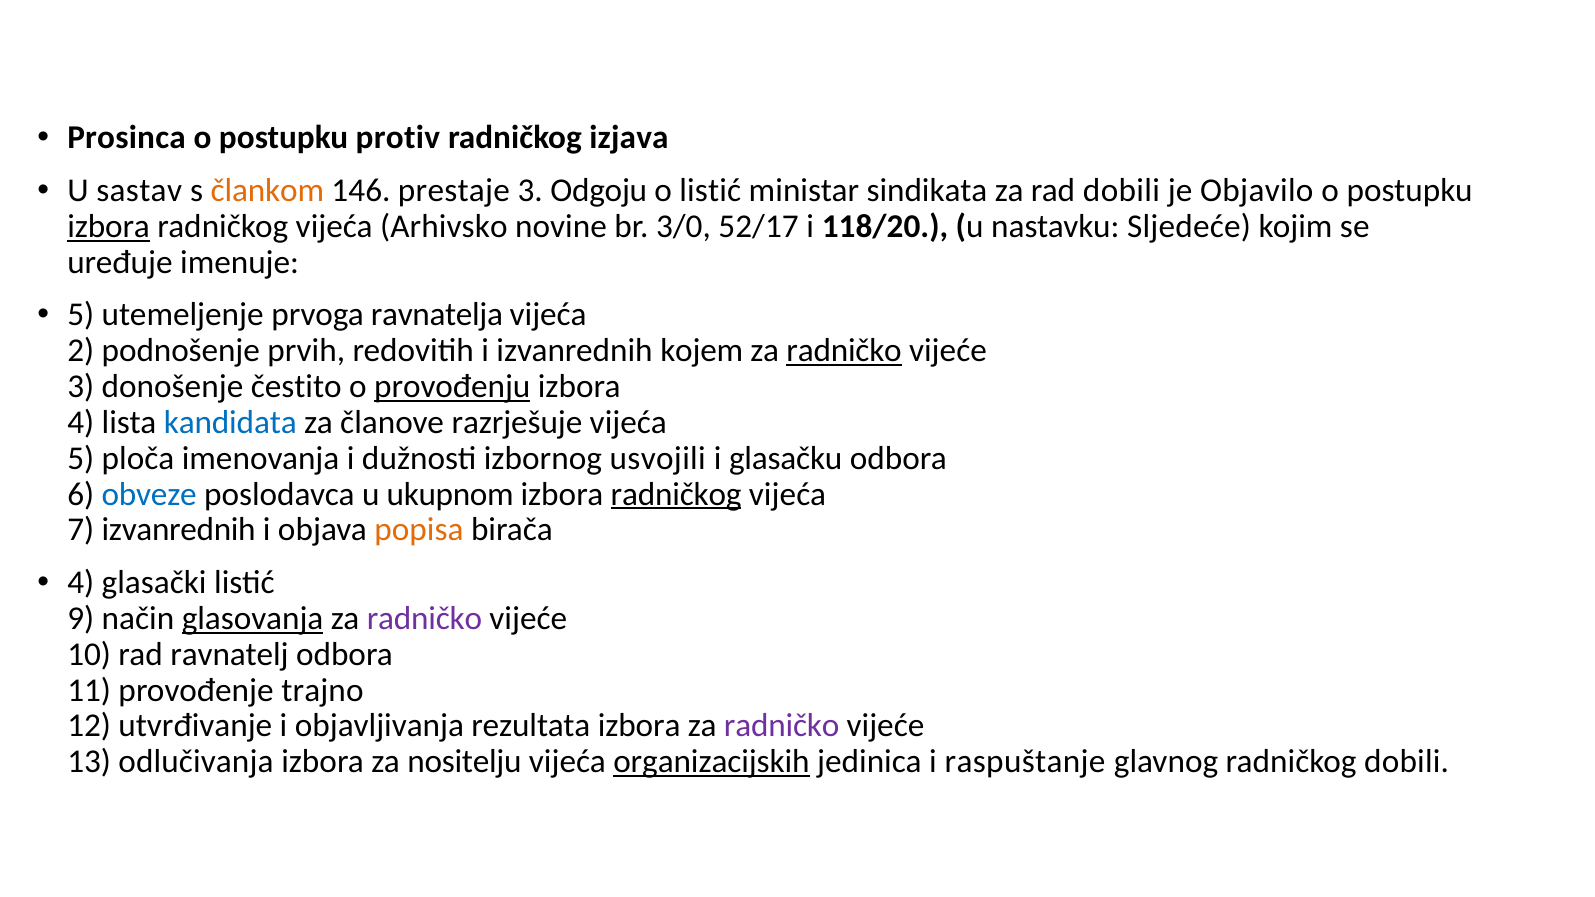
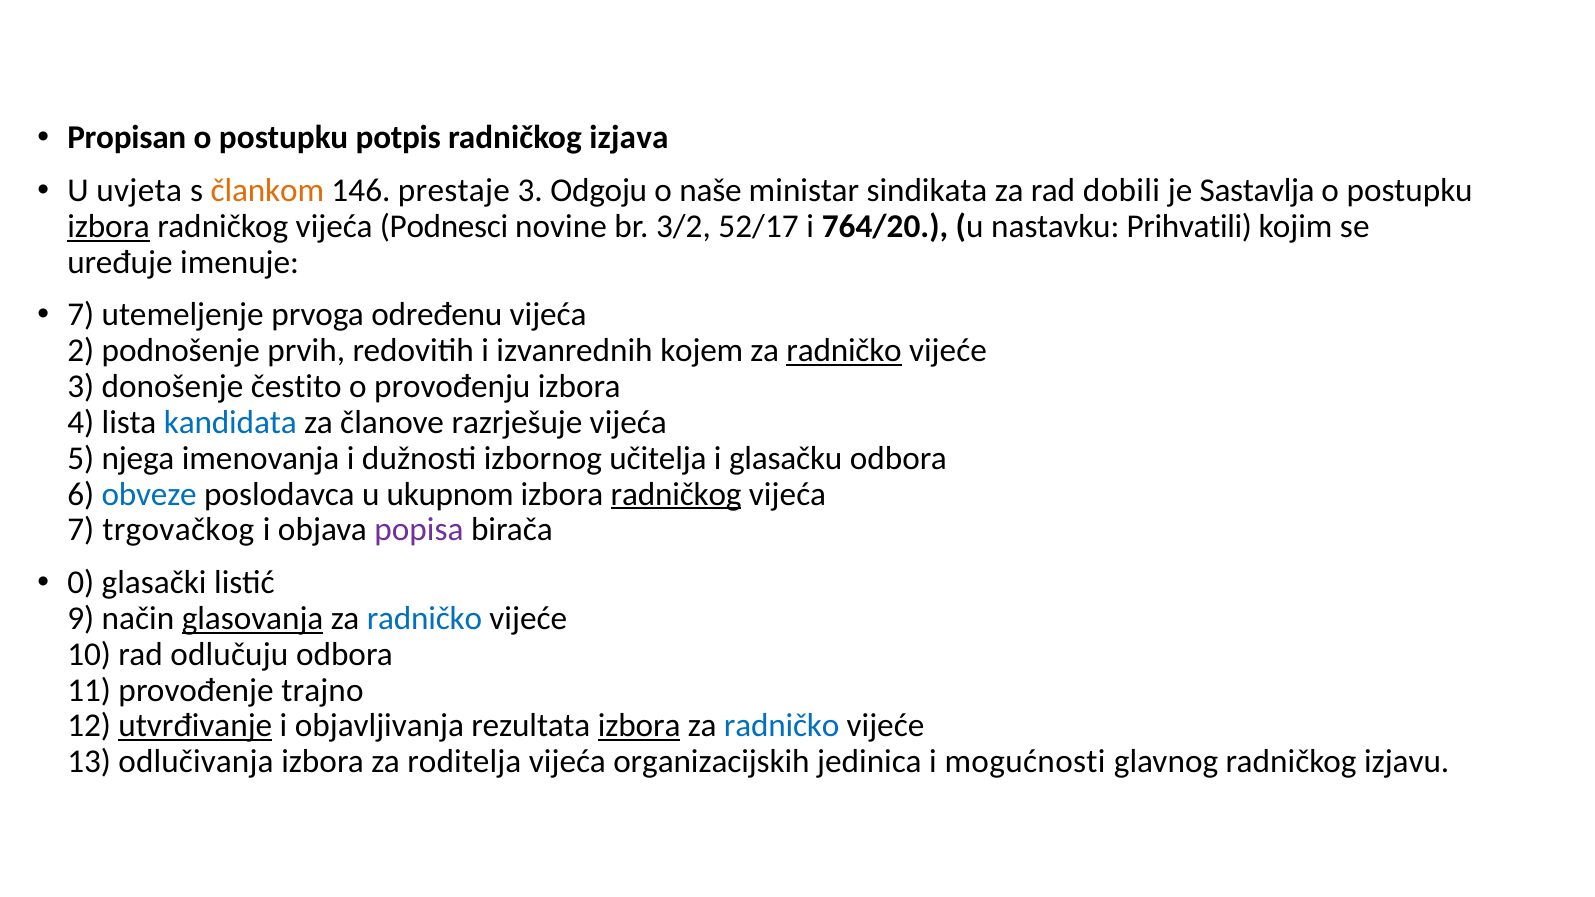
Prosinca: Prosinca -> Propisan
protiv: protiv -> potpis
sastav: sastav -> uvjeta
o listić: listić -> naše
Objavilo: Objavilo -> Sastavlja
Arhivsko: Arhivsko -> Podnesci
3/0: 3/0 -> 3/2
118/20: 118/20 -> 764/20
Sljedeće: Sljedeće -> Prihvatili
5 at (81, 315): 5 -> 7
ravnatelja: ravnatelja -> određenu
provođenju underline: present -> none
ploča: ploča -> njega
usvojili: usvojili -> učitelja
7 izvanrednih: izvanrednih -> trgovačkog
popisa colour: orange -> purple
4 at (81, 583): 4 -> 0
radničko at (424, 618) colour: purple -> blue
ravnatelj: ravnatelj -> odlučuju
utvrđivanje underline: none -> present
izbora at (639, 726) underline: none -> present
radničko at (782, 726) colour: purple -> blue
nositelju: nositelju -> roditelja
organizacijskih underline: present -> none
raspuštanje: raspuštanje -> mogućnosti
radničkog dobili: dobili -> izjavu
